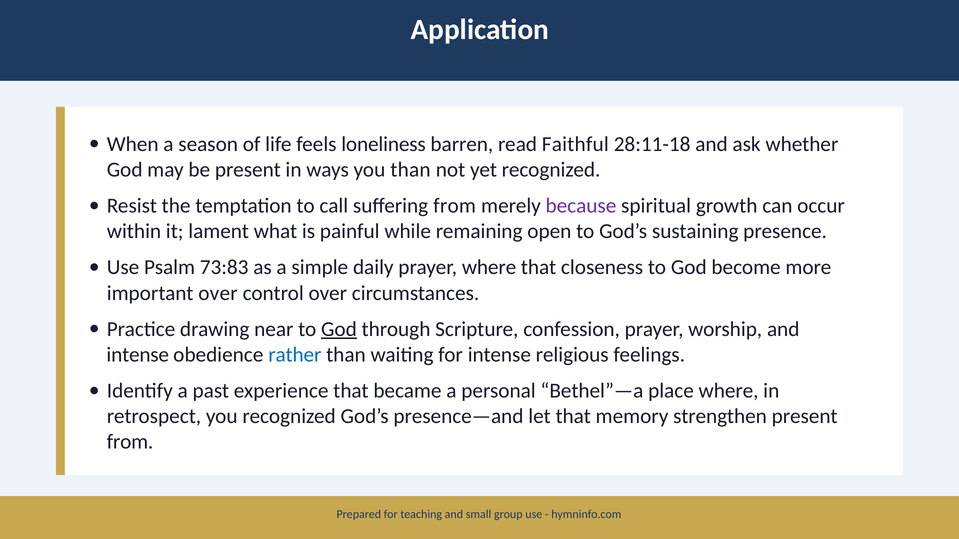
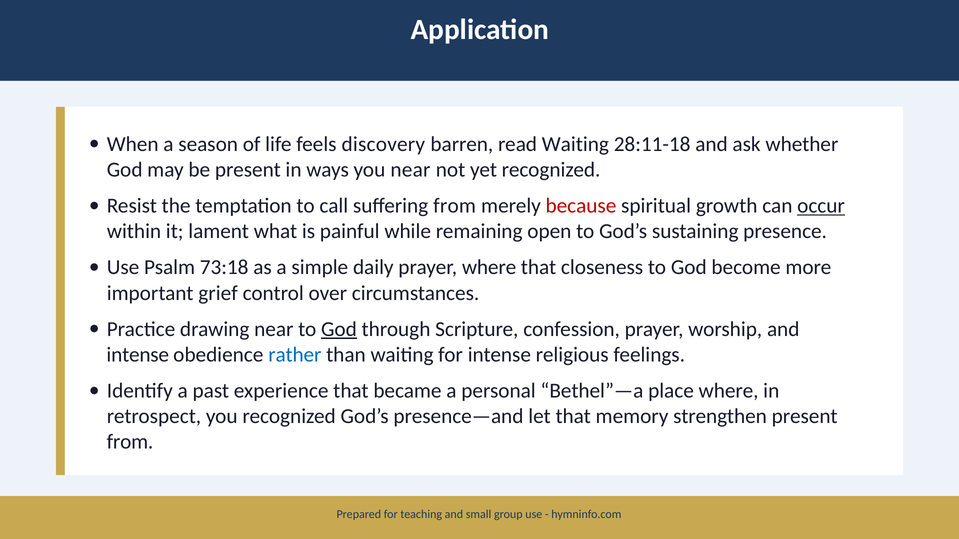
loneliness: loneliness -> discovery
read Faithful: Faithful -> Waiting
you than: than -> near
because colour: purple -> red
occur underline: none -> present
73:83: 73:83 -> 73:18
important over: over -> grief
